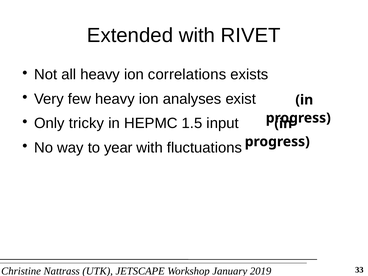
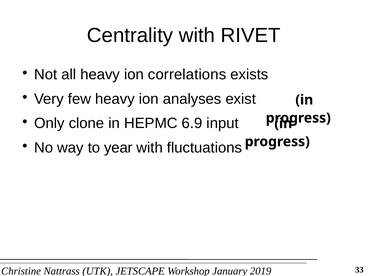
Extended: Extended -> Centrality
tricky: tricky -> clone
1.5: 1.5 -> 6.9
